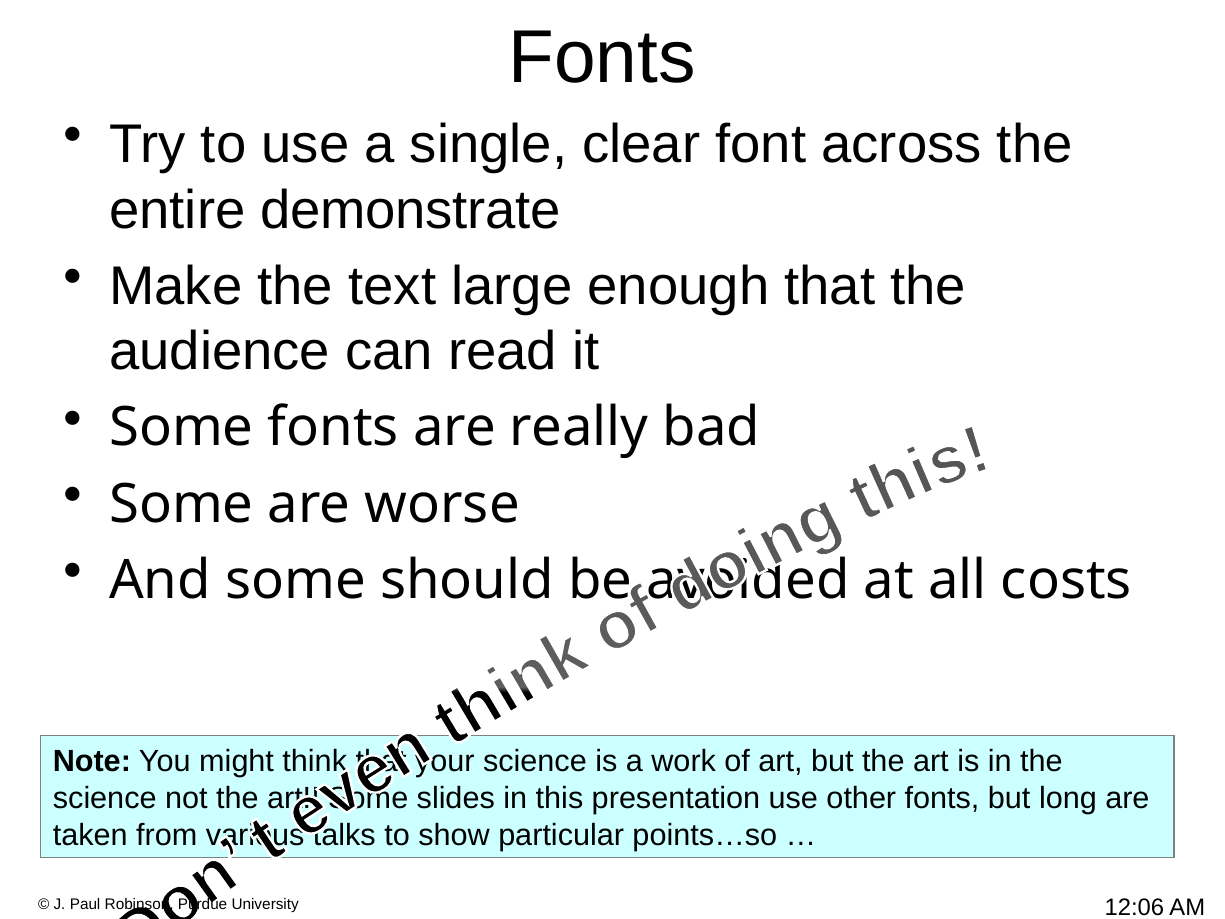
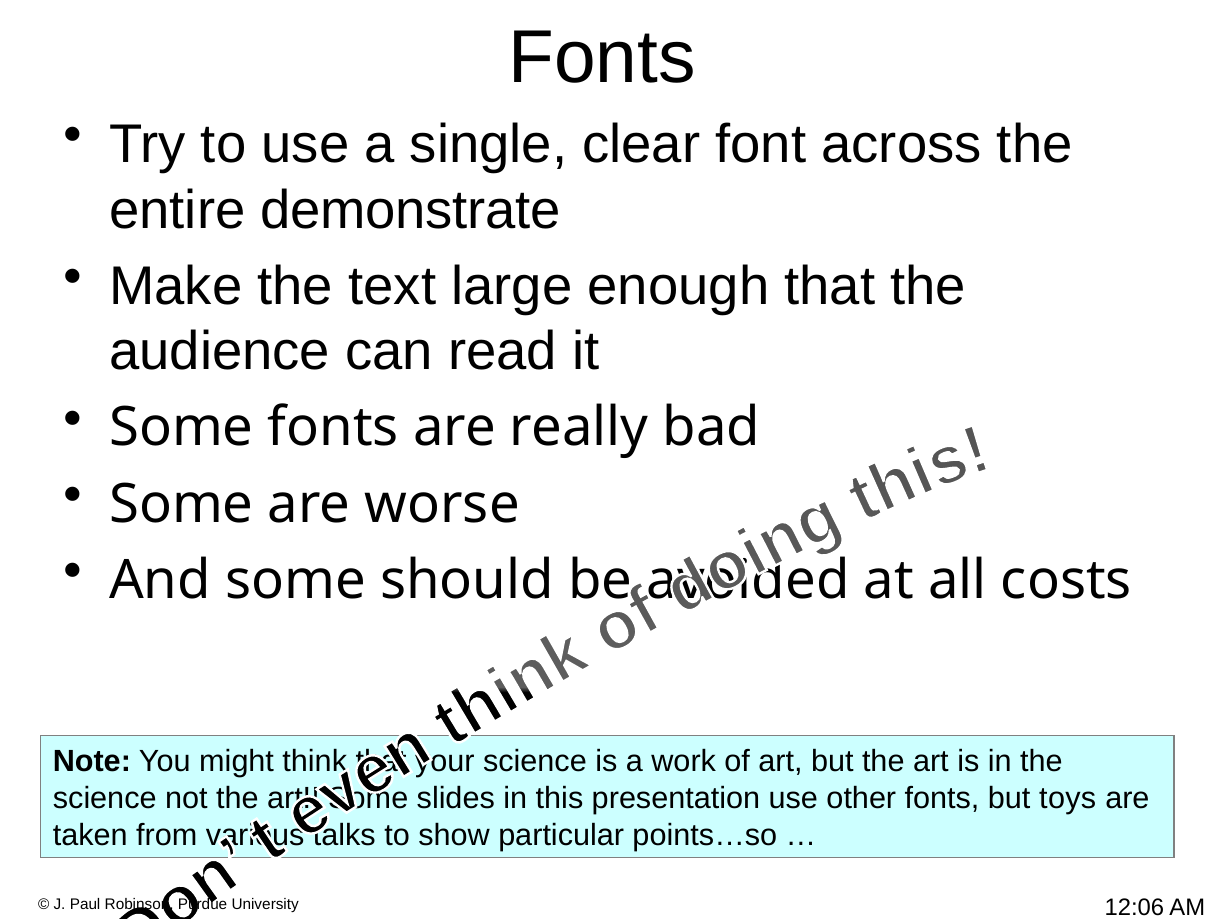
long: long -> toys
